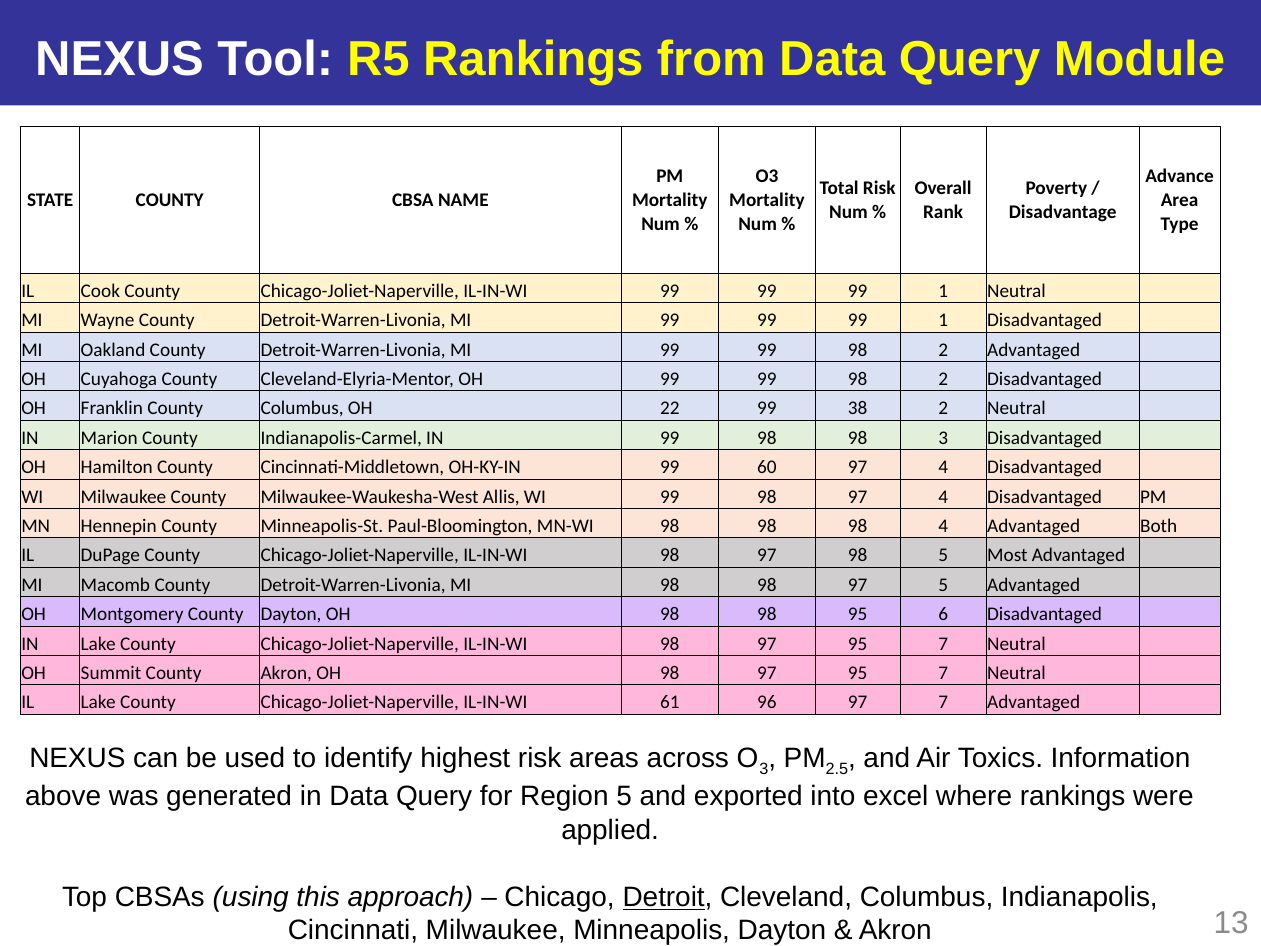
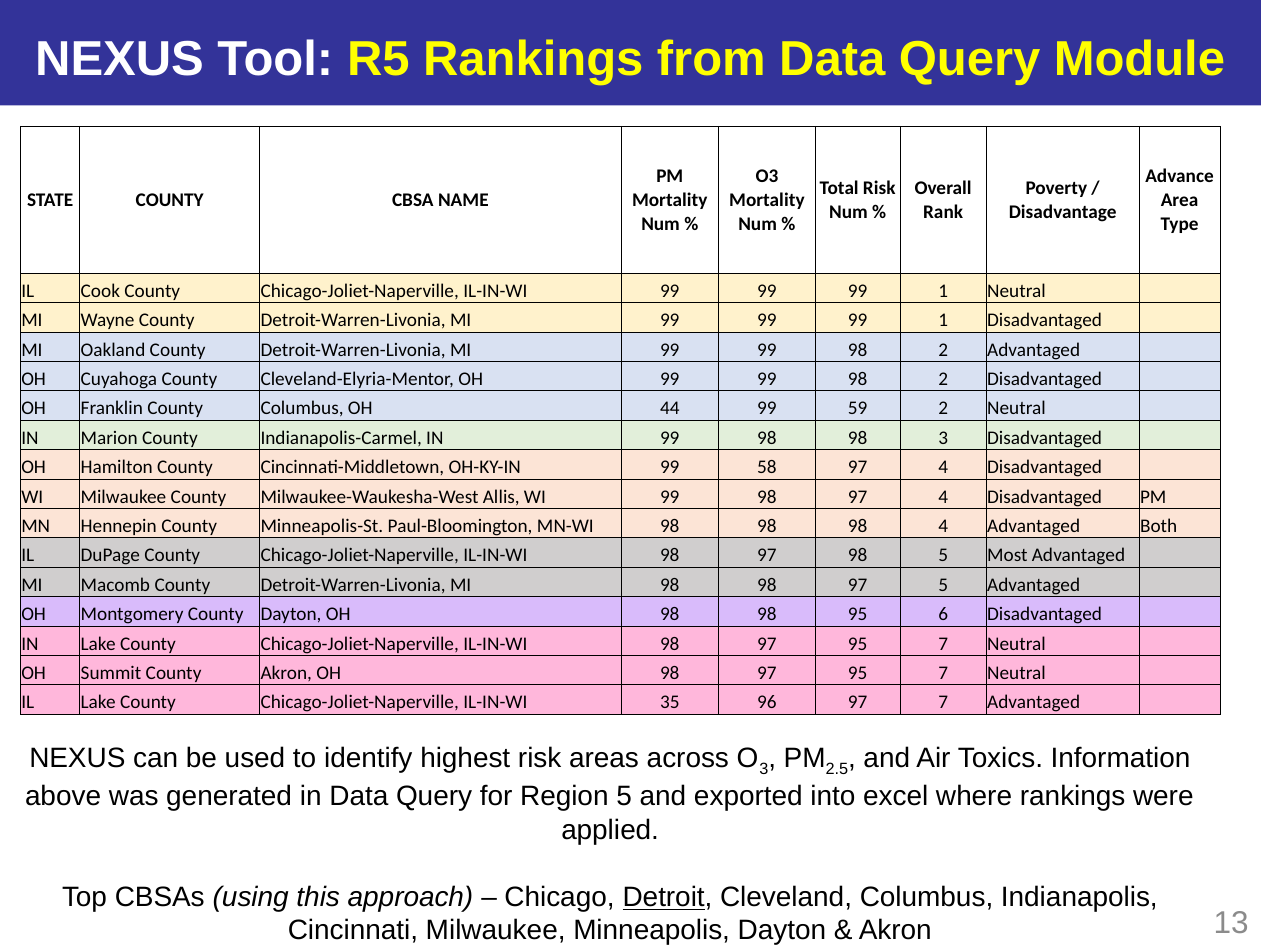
22: 22 -> 44
38: 38 -> 59
60: 60 -> 58
61: 61 -> 35
